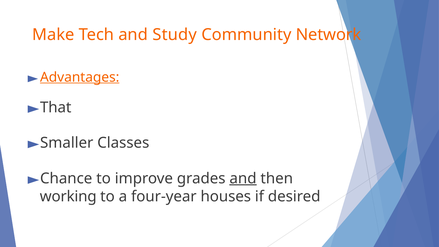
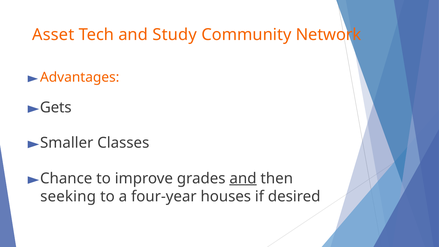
Make: Make -> Asset
Advantages underline: present -> none
That: That -> Gets
working: working -> seeking
